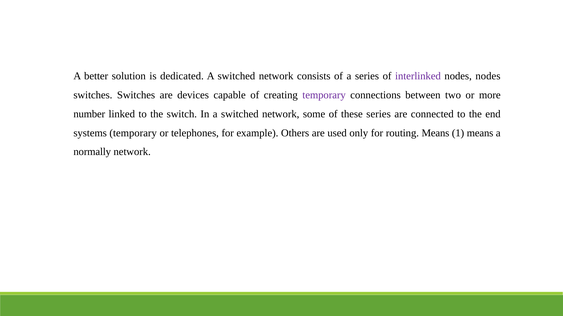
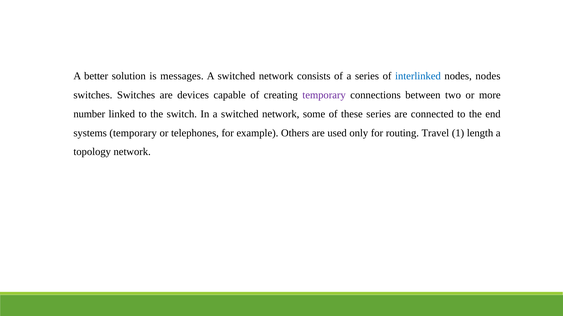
dedicated: dedicated -> messages
interlinked colour: purple -> blue
routing Means: Means -> Travel
1 means: means -> length
normally: normally -> topology
